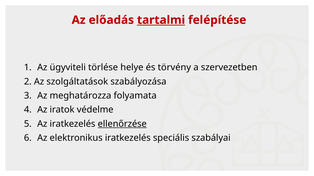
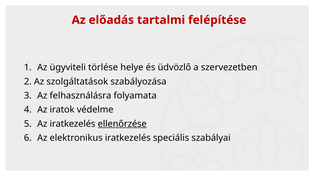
tartalmi underline: present -> none
törvény: törvény -> üdvözlő
meghatározza: meghatározza -> felhasználásra
